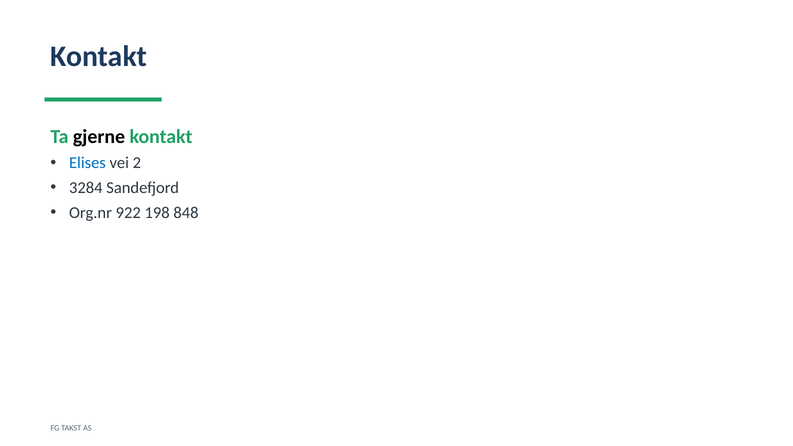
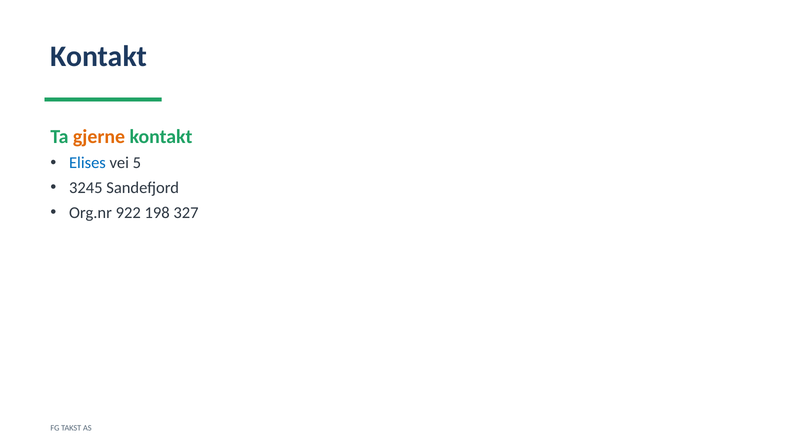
gjerne colour: black -> orange
2: 2 -> 5
3284: 3284 -> 3245
848: 848 -> 327
